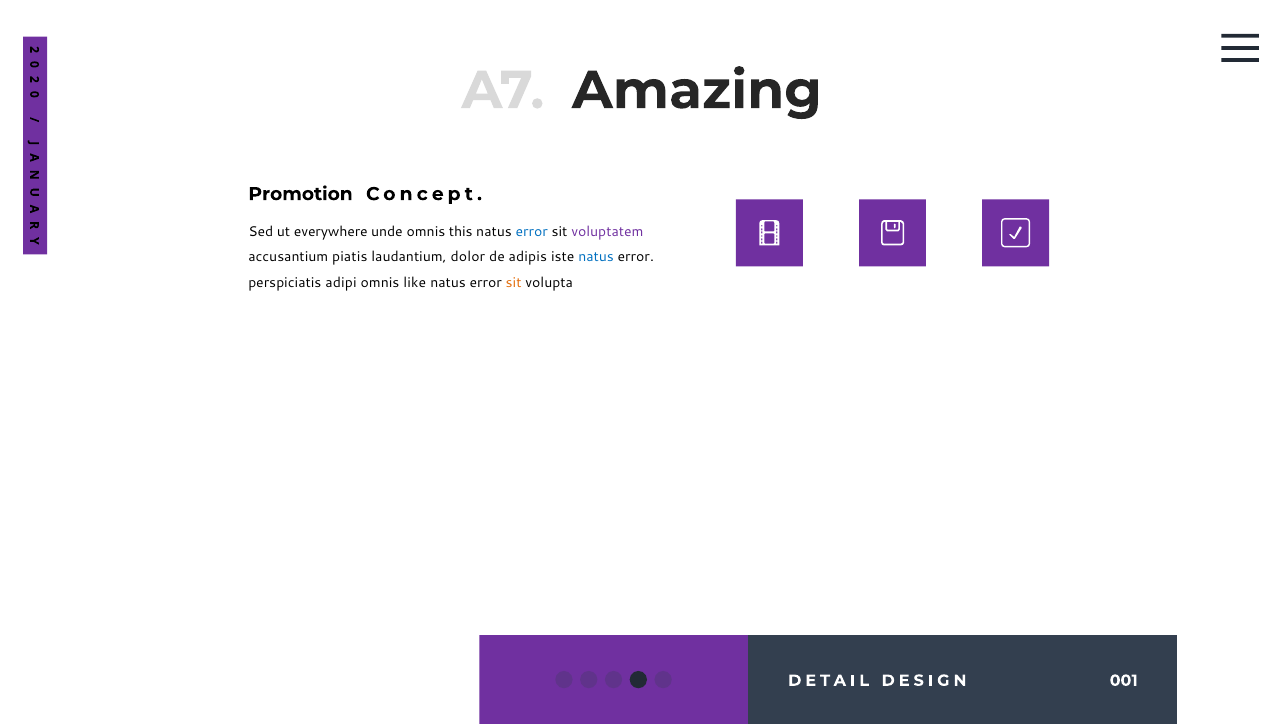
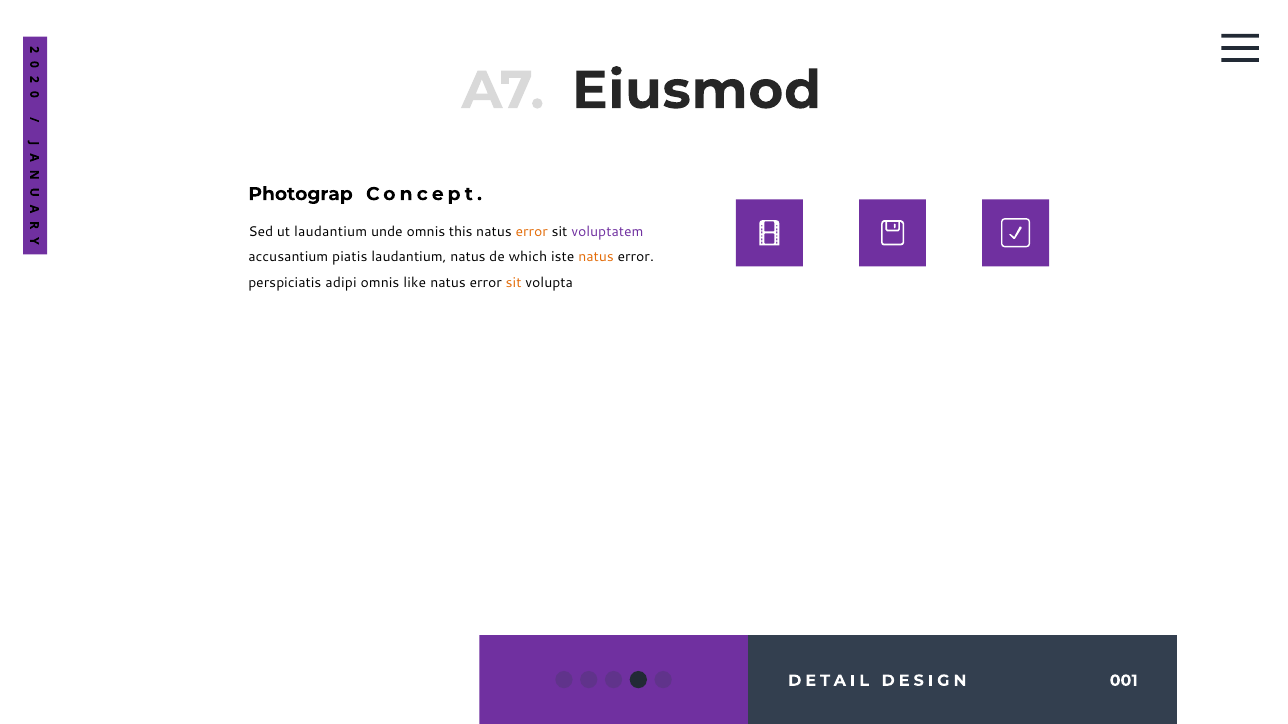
Amazing: Amazing -> Eiusmod
Promotion: Promotion -> Photograp
ut everywhere: everywhere -> laudantium
error at (532, 232) colour: blue -> orange
laudantium dolor: dolor -> natus
adipis: adipis -> which
natus at (596, 257) colour: blue -> orange
